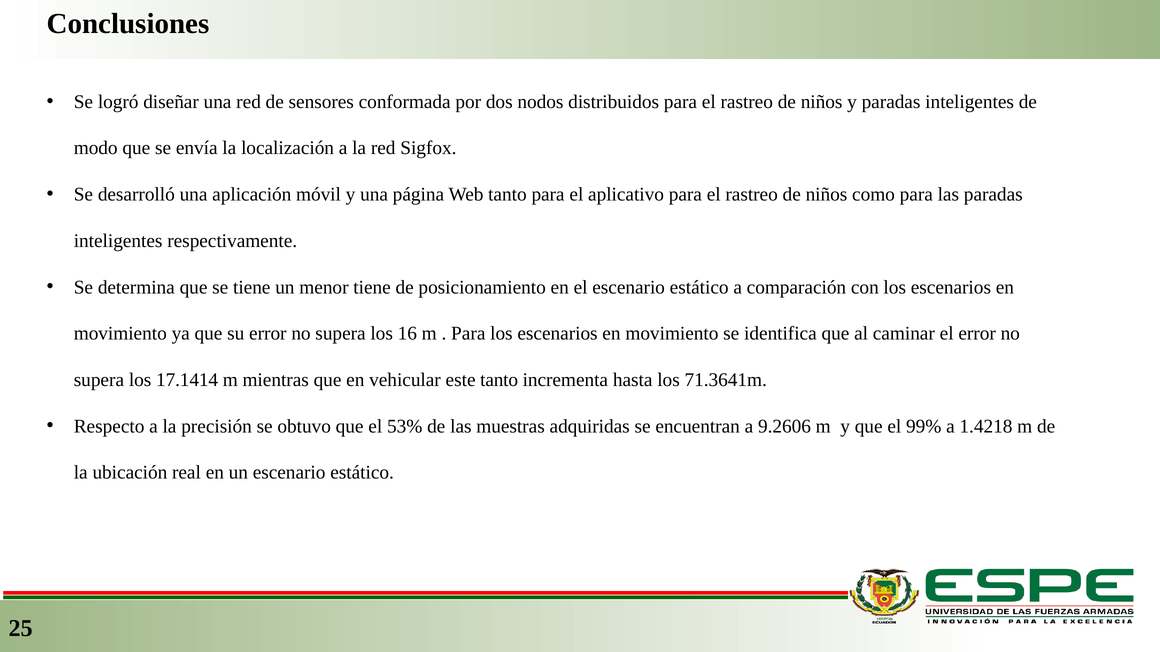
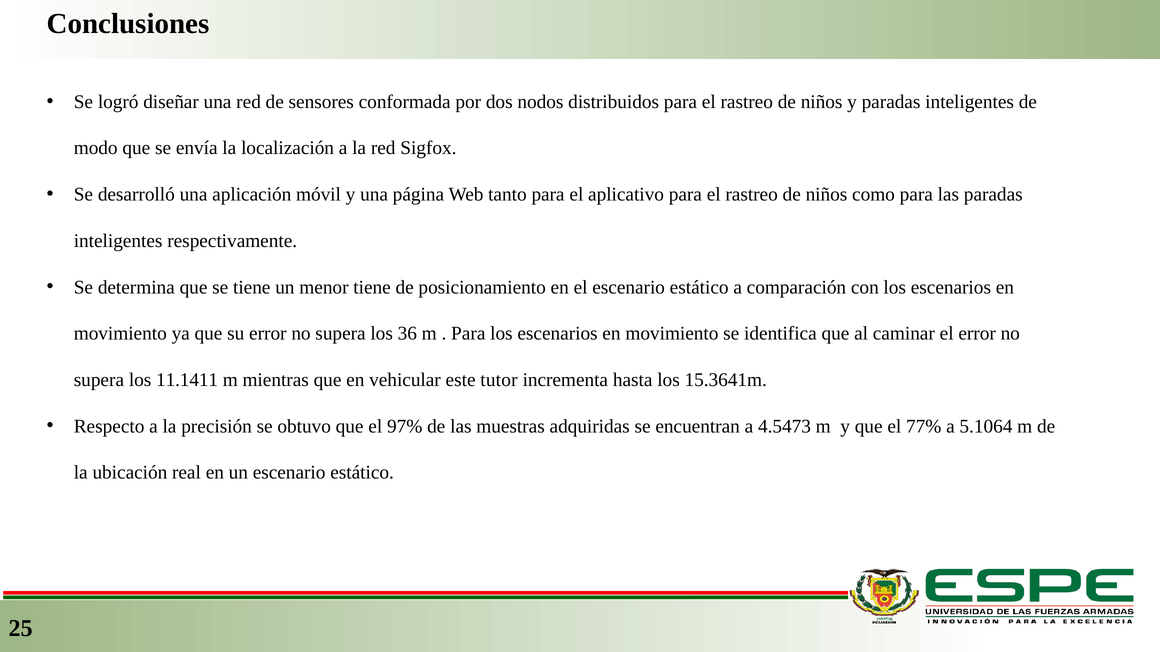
16: 16 -> 36
17.1414: 17.1414 -> 11.1411
este tanto: tanto -> tutor
71.3641m: 71.3641m -> 15.3641m
53%: 53% -> 97%
9.2606: 9.2606 -> 4.5473
99%: 99% -> 77%
1.4218: 1.4218 -> 5.1064
